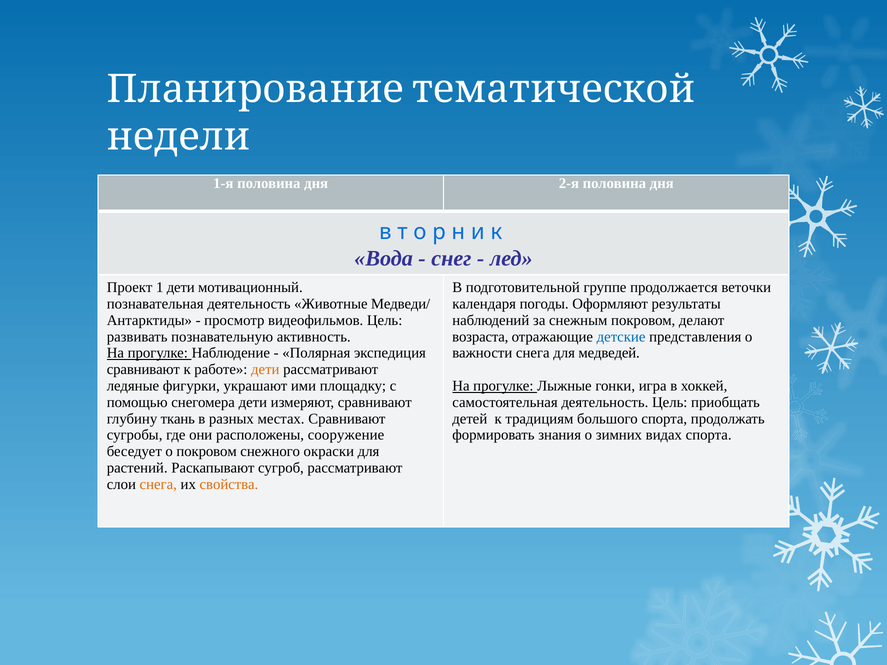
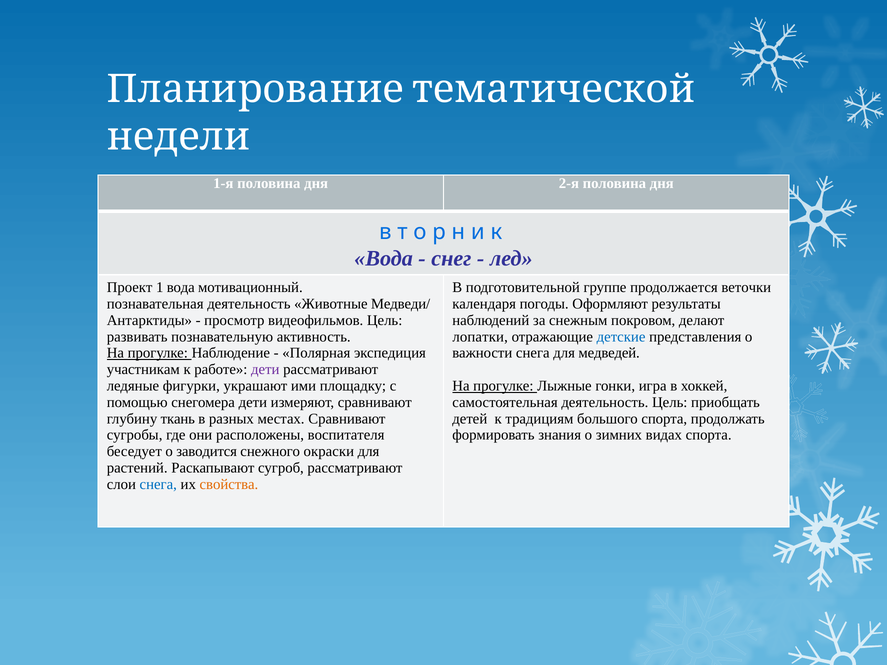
1 дети: дети -> вода
возраста: возраста -> лопатки
сравнивают at (143, 370): сравнивают -> участникам
дети at (265, 370) colour: orange -> purple
сооружение: сооружение -> воспитателя
о покровом: покровом -> заводится
снега at (158, 485) colour: orange -> blue
